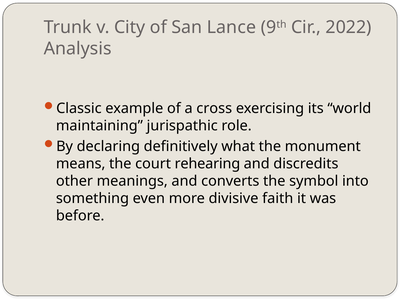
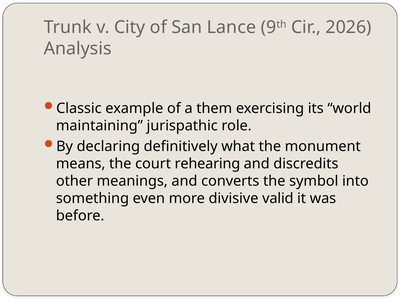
2022: 2022 -> 2026
cross: cross -> them
faith: faith -> valid
